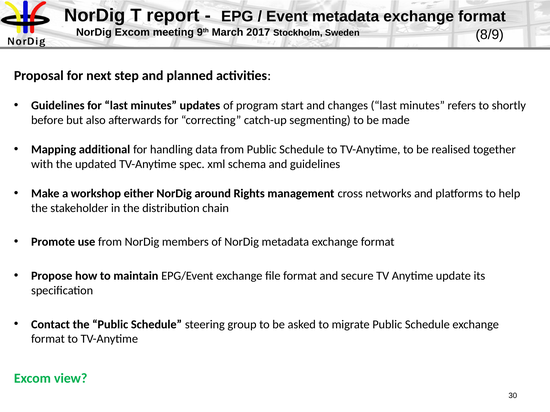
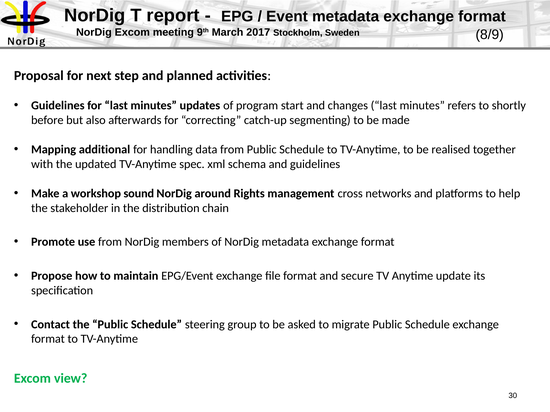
either: either -> sound
